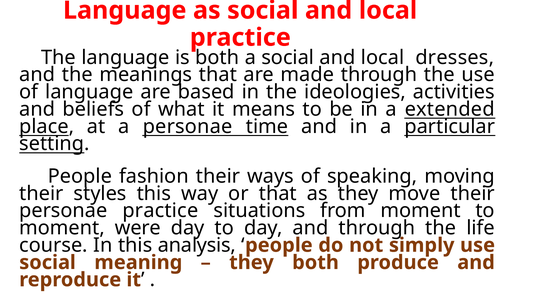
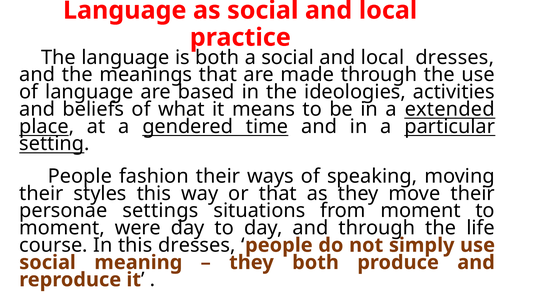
a personae: personae -> gendered
personae practice: practice -> settings
this analysis: analysis -> dresses
